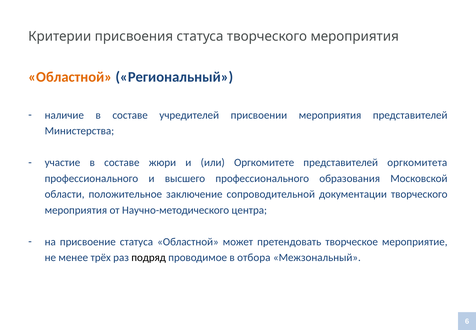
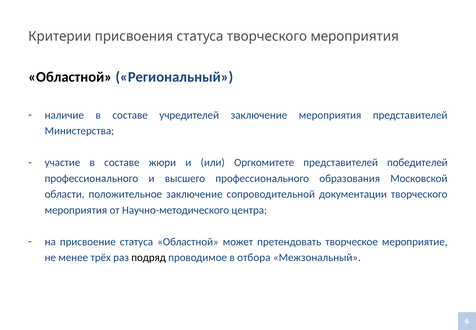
Областной at (70, 77) colour: orange -> black
учредителей присвоении: присвоении -> заключение
оргкомитета: оргкомитета -> победителей
